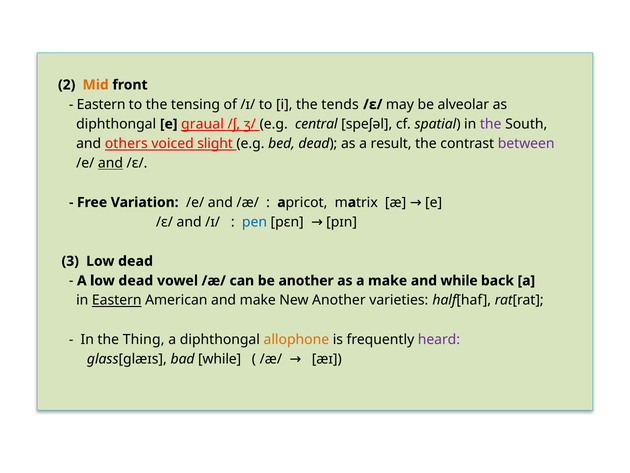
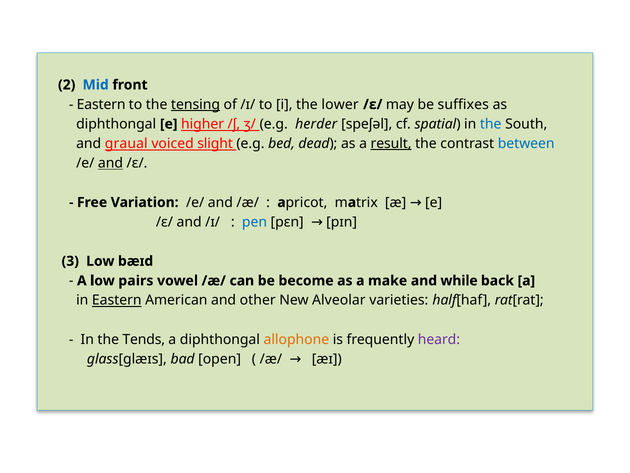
Mid colour: orange -> blue
tensing underline: none -> present
tends: tends -> lower
alveolar: alveolar -> suffixes
graual: graual -> higher
central: central -> herder
the at (491, 124) colour: purple -> blue
others: others -> graual
result underline: none -> present
between colour: purple -> blue
3 Low dead: dead -> bæɪd
A low dead: dead -> pairs
be another: another -> become
and make: make -> other
New Another: Another -> Alveolar
Thing: Thing -> Tends
bad while: while -> open
